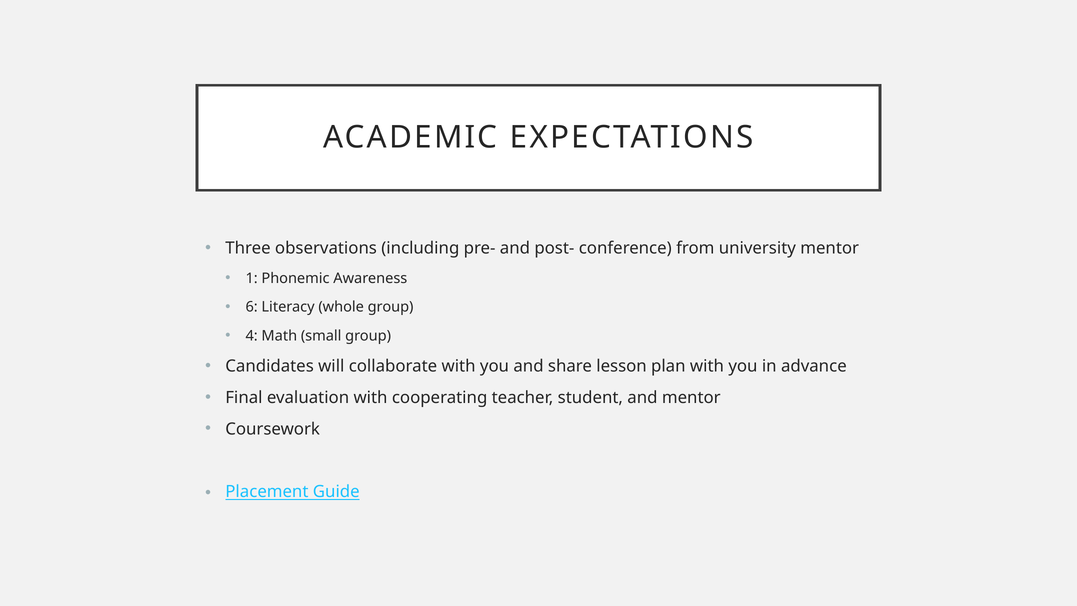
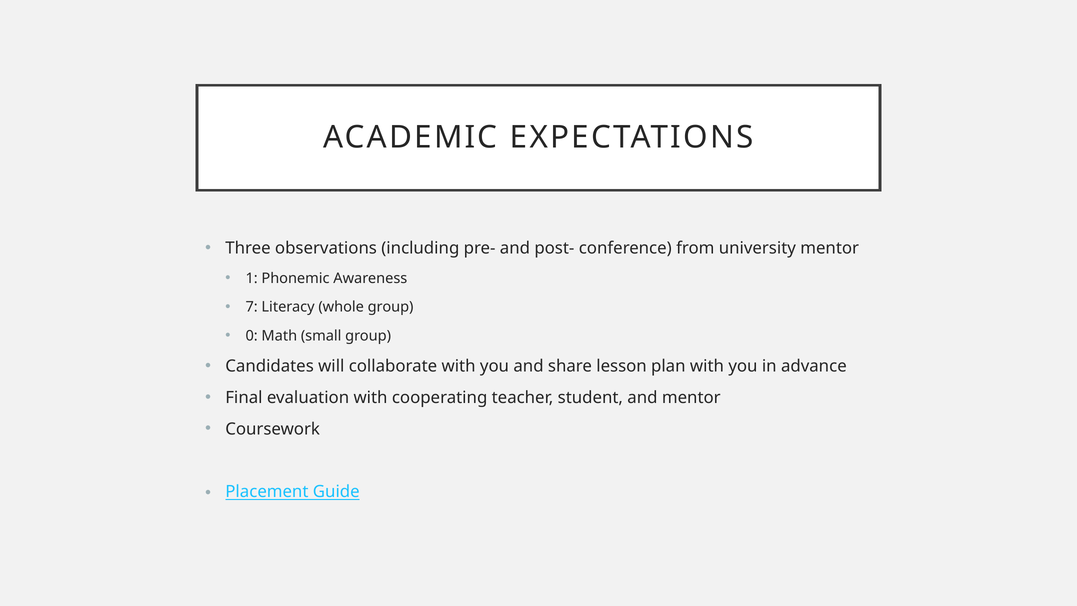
6: 6 -> 7
4: 4 -> 0
